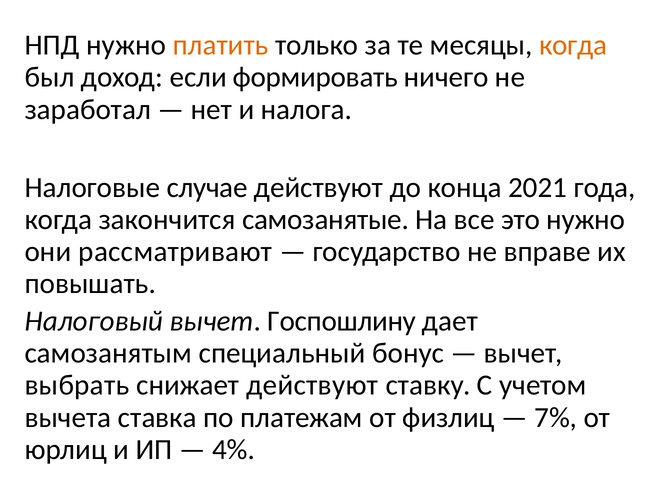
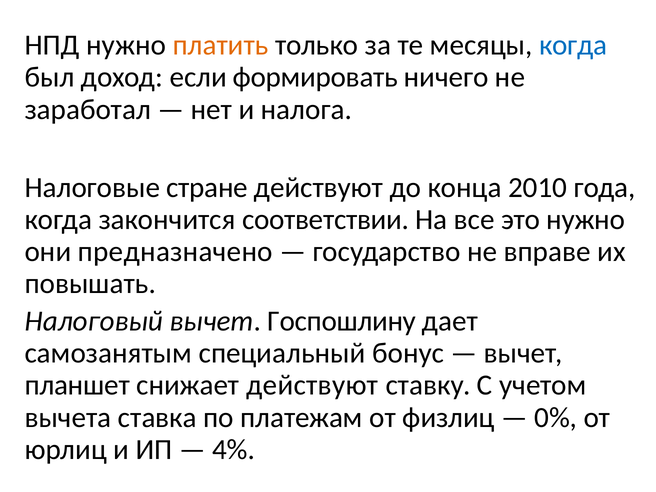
когда at (573, 45) colour: orange -> blue
случае: случае -> стране
2021: 2021 -> 2010
самозанятые: самозанятые -> соответствии
рассматривают: рассматривают -> предназначено
выбрать: выбрать -> планшет
7%: 7% -> 0%
